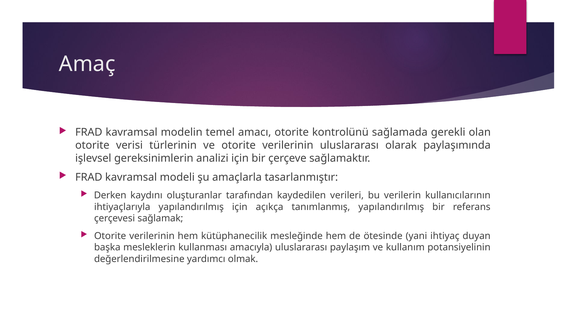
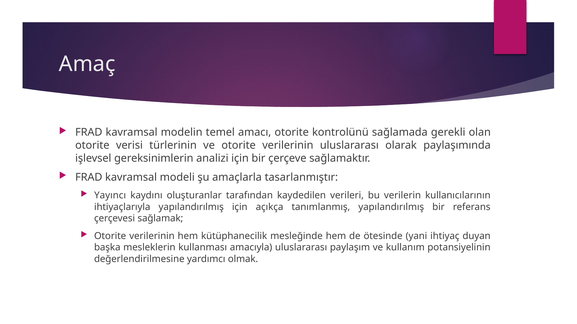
Derken: Derken -> Yayıncı
